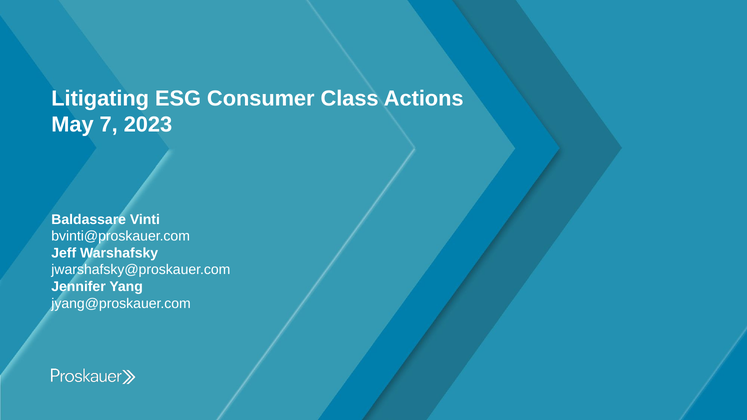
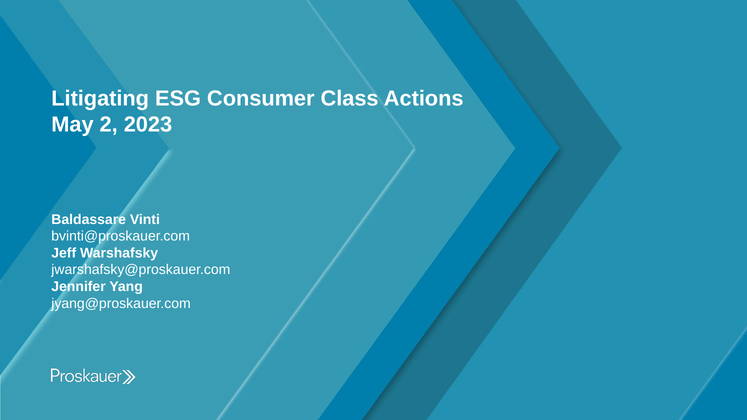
7: 7 -> 2
